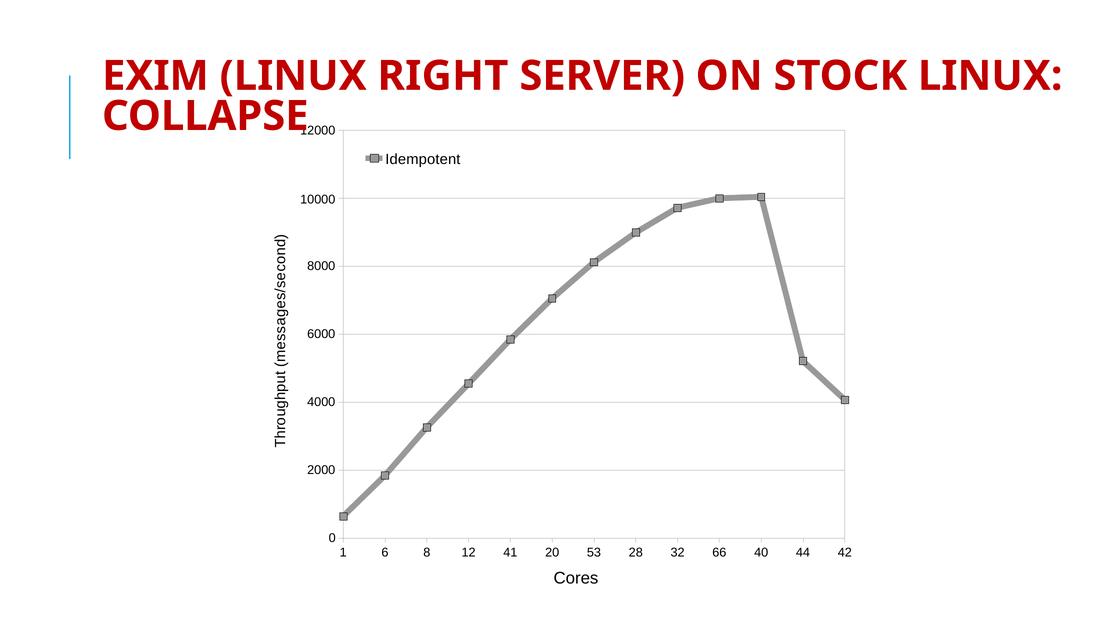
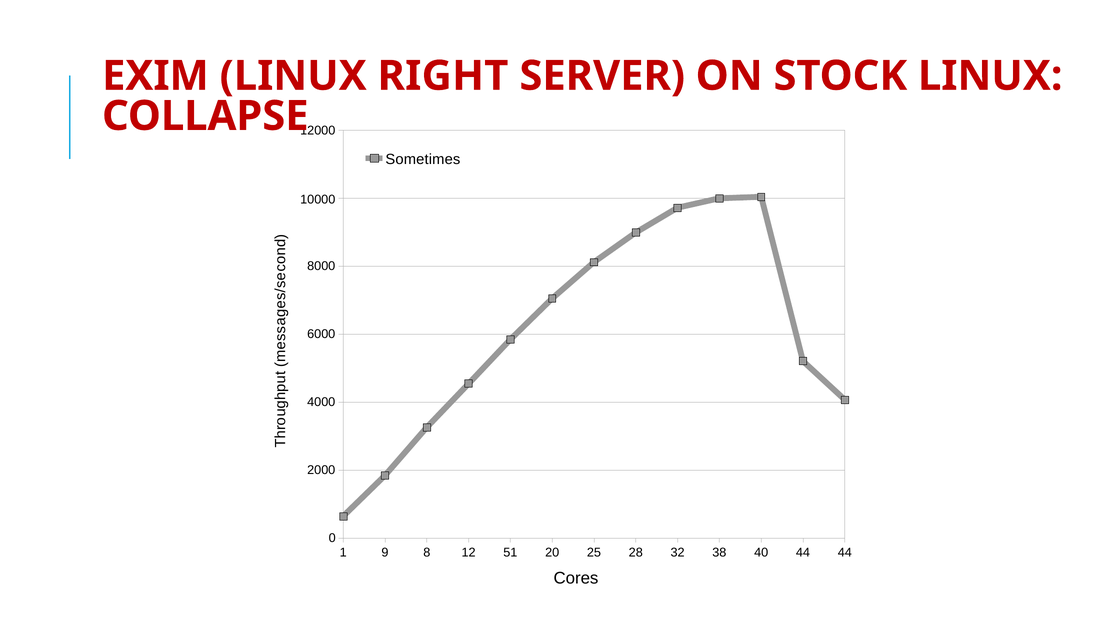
Idempotent: Idempotent -> Sometimes
6: 6 -> 9
41: 41 -> 51
53: 53 -> 25
66: 66 -> 38
44 42: 42 -> 44
